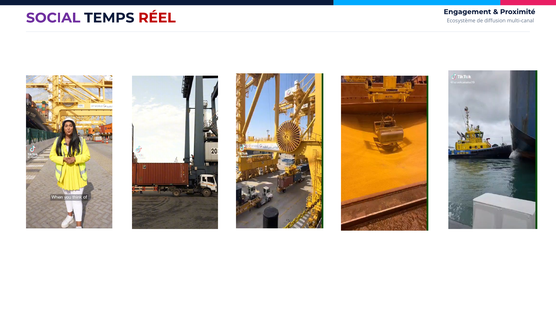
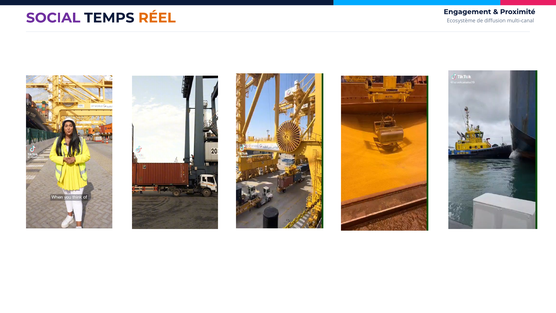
RÉEL colour: red -> orange
